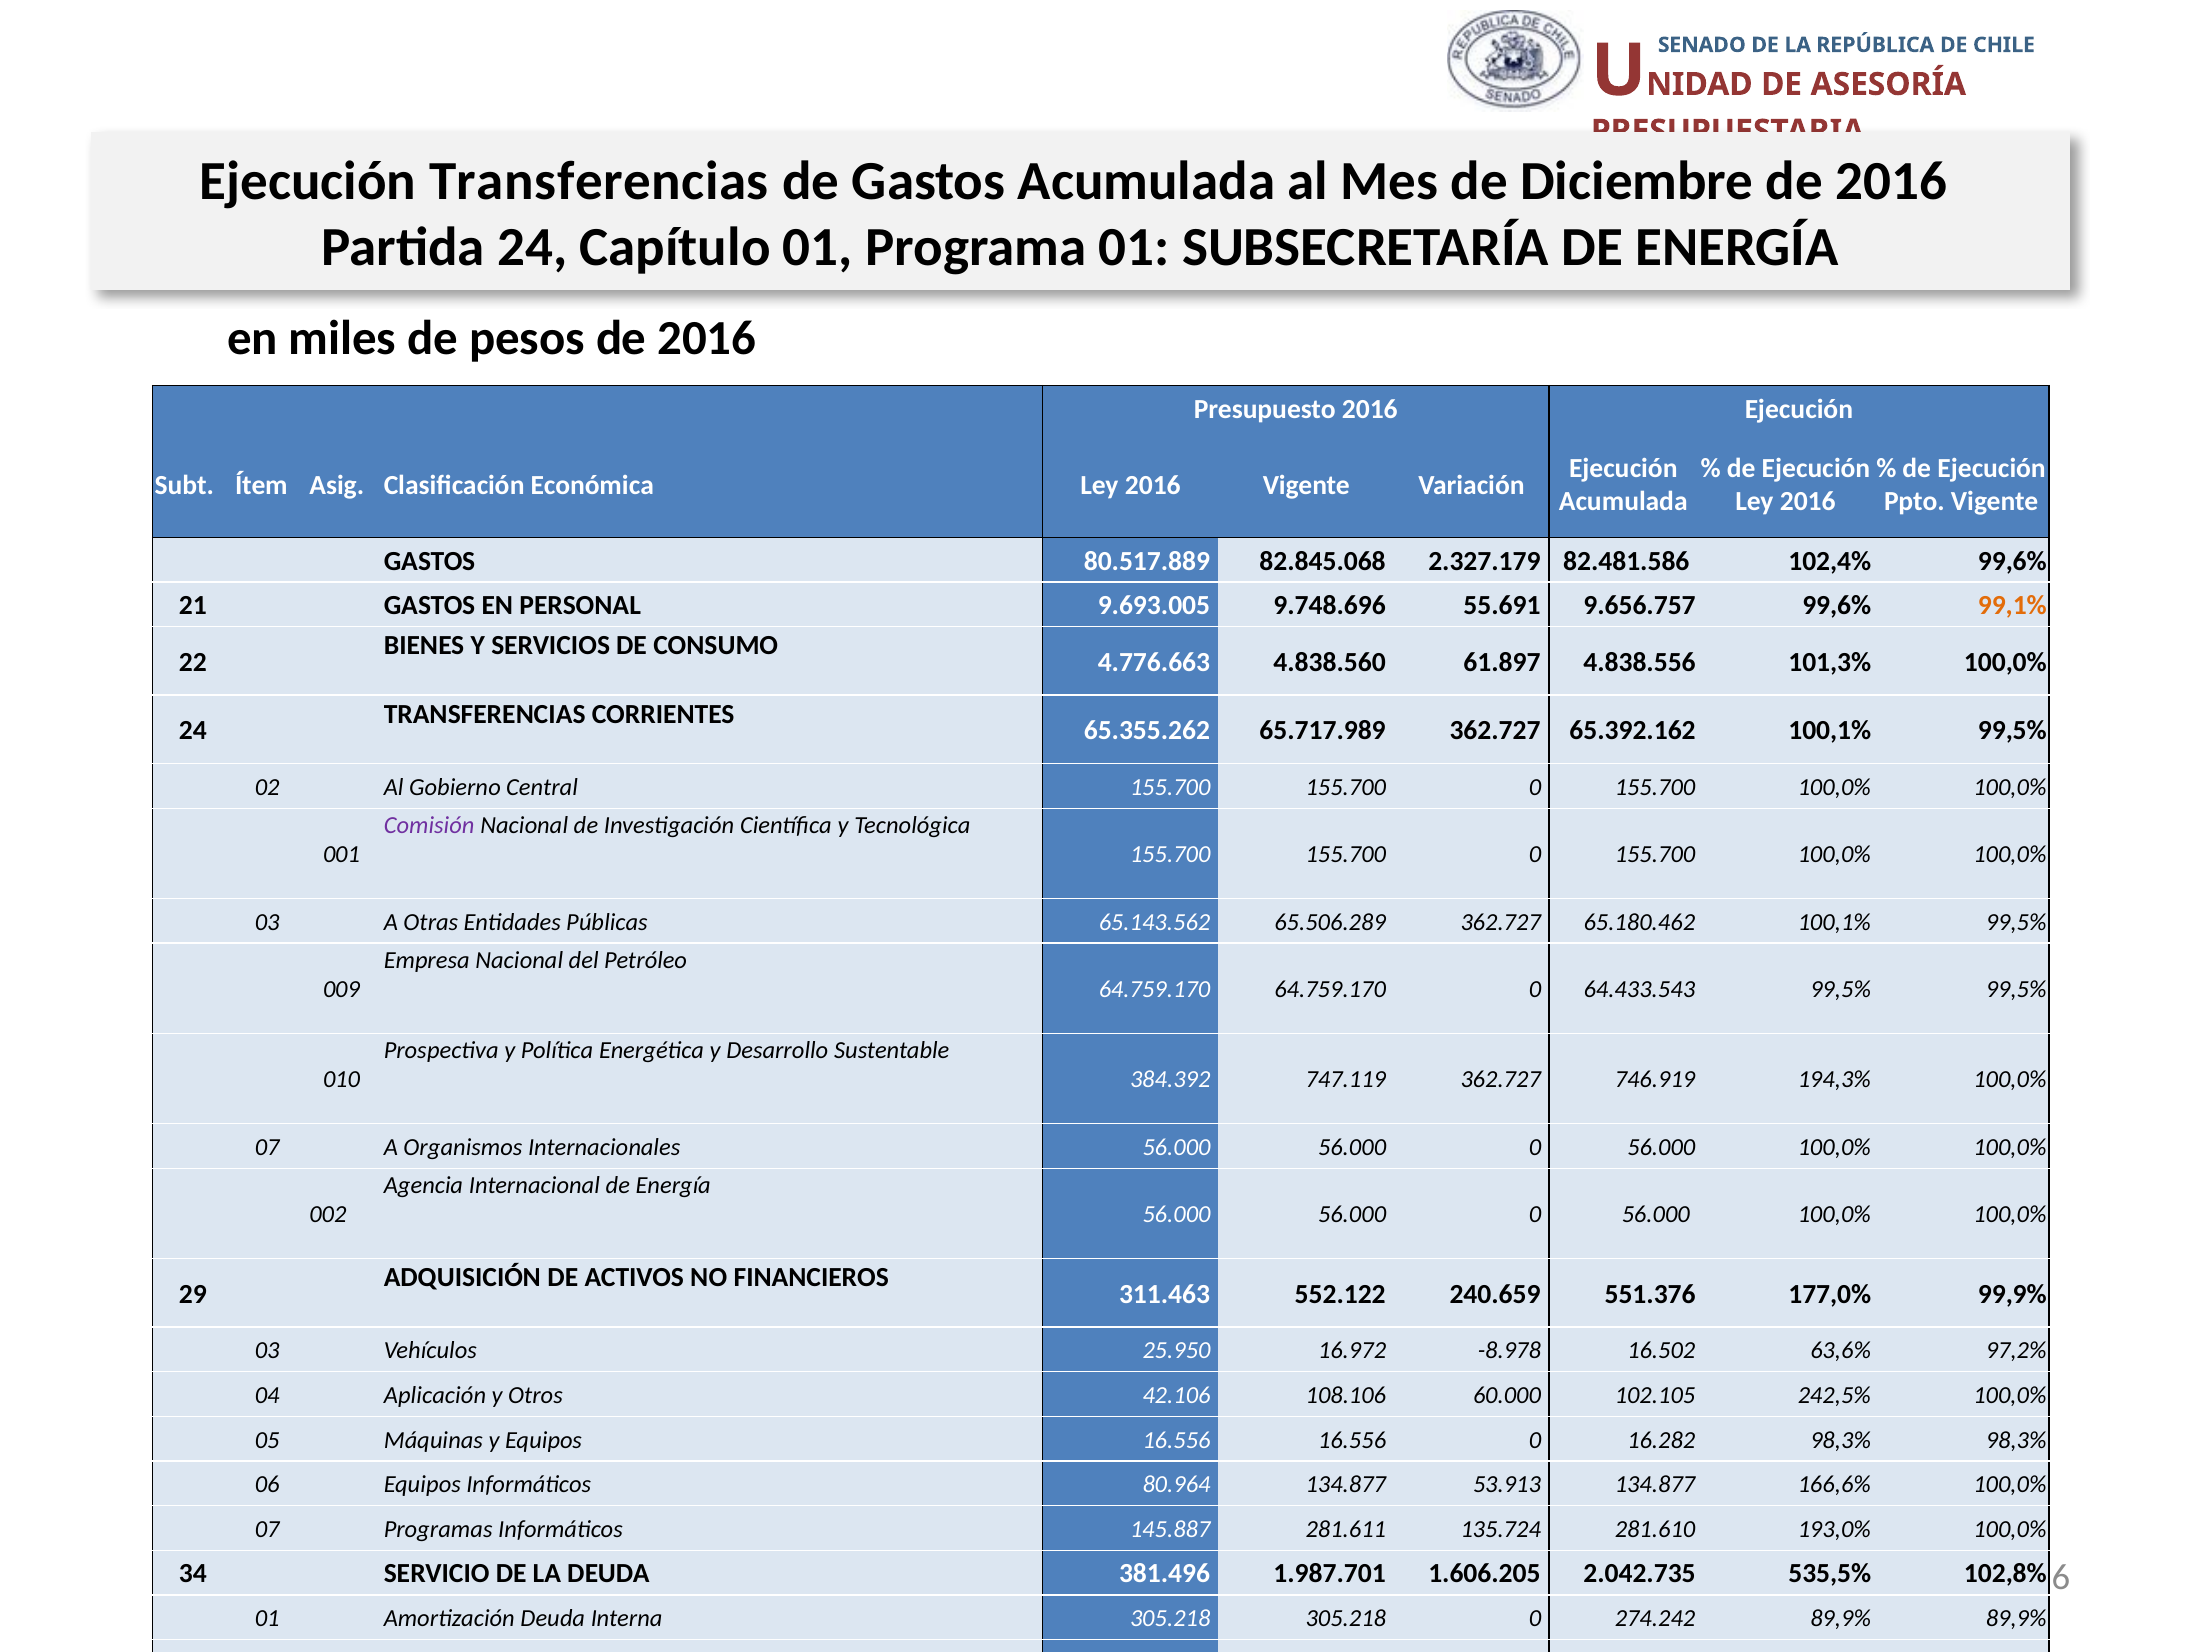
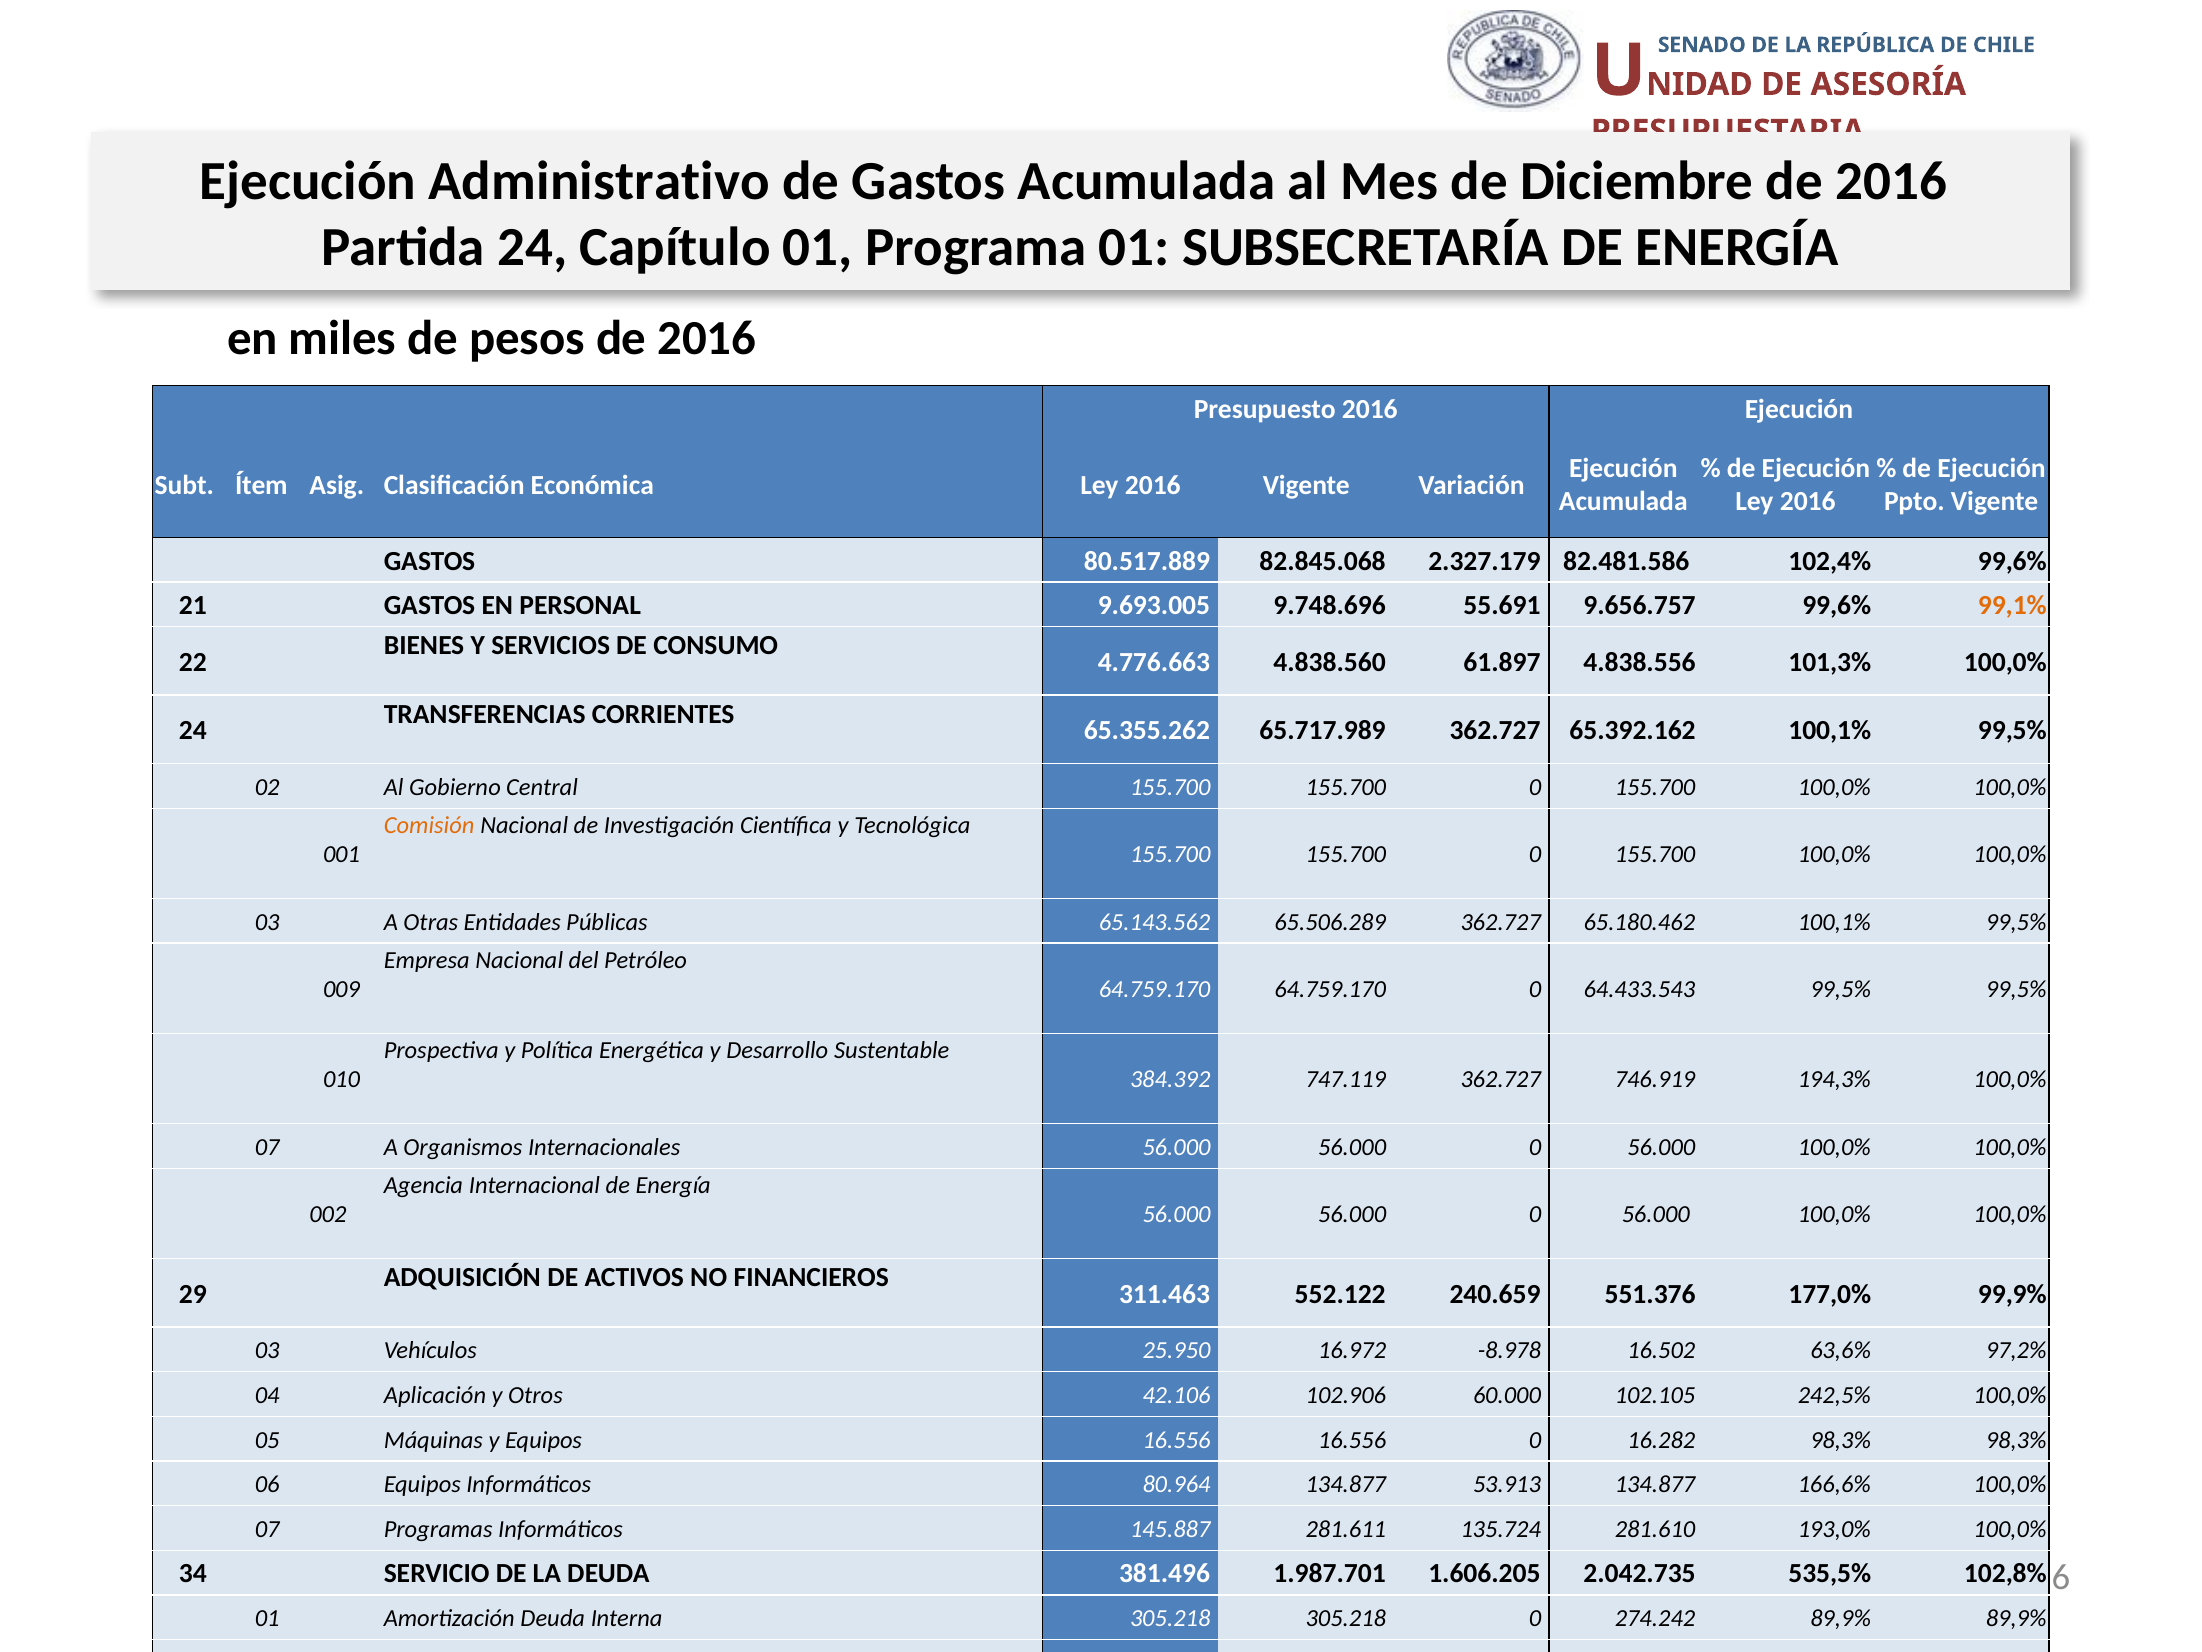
Ejecución Transferencias: Transferencias -> Administrativo
Comisión colour: purple -> orange
108.106: 108.106 -> 102.906
